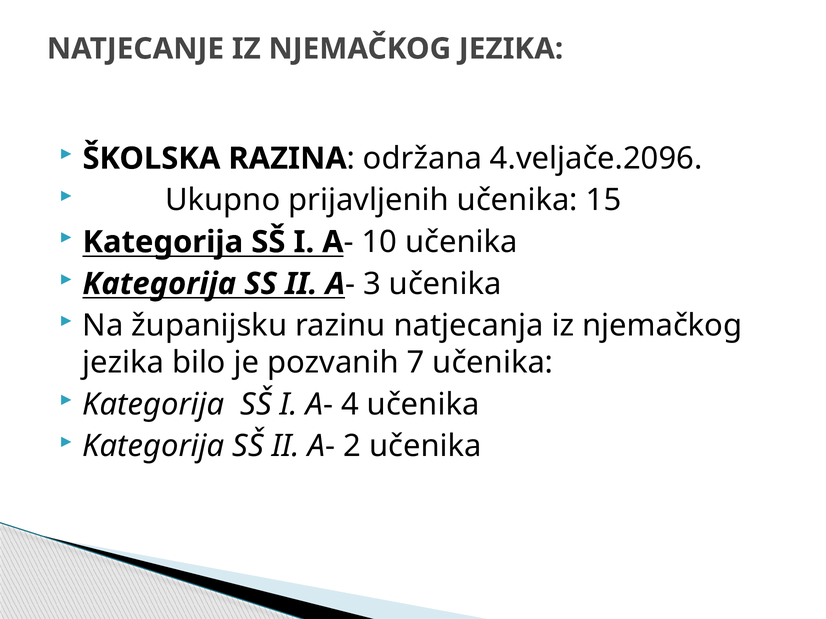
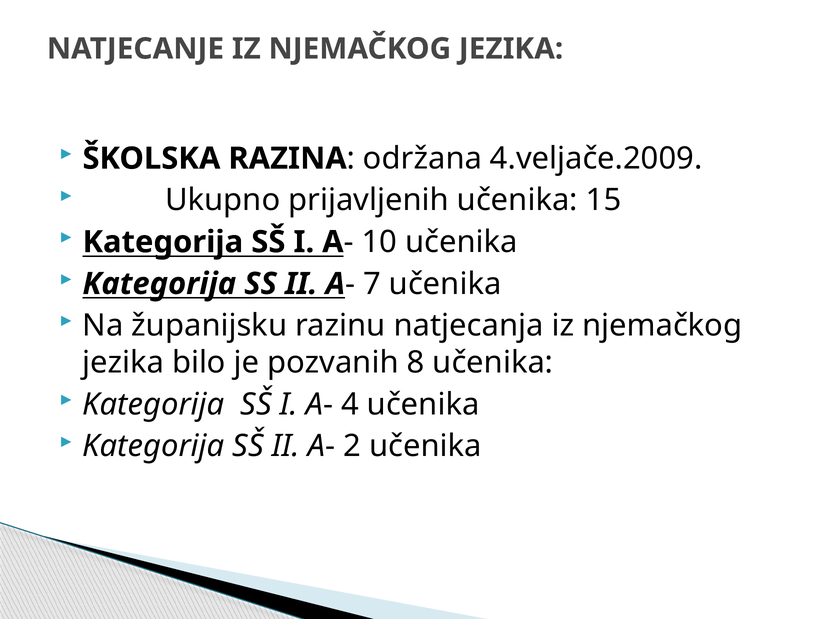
4.veljače.2096: 4.veljače.2096 -> 4.veljače.2009
3: 3 -> 7
7: 7 -> 8
